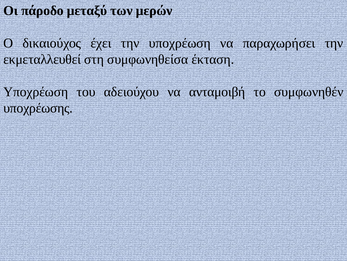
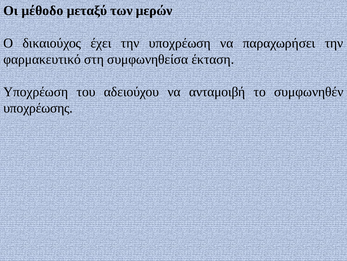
πάροδο: πάροδο -> μέθοδο
εκμεταλλευθεί: εκμεταλλευθεί -> φαρμακευτικό
